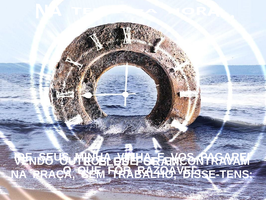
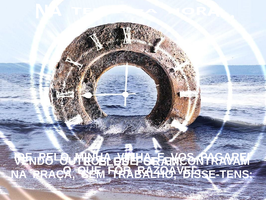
SEUS: SEUS -> PELO
